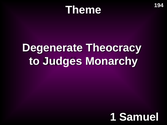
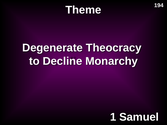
Judges: Judges -> Decline
